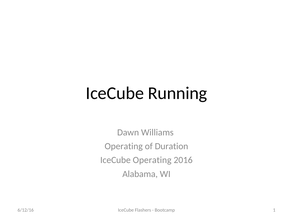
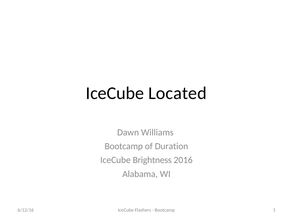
Running: Running -> Located
Operating at (124, 146): Operating -> Bootcamp
IceCube Operating: Operating -> Brightness
